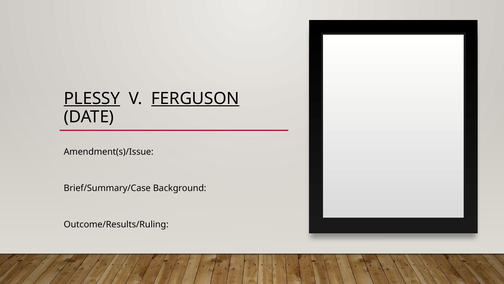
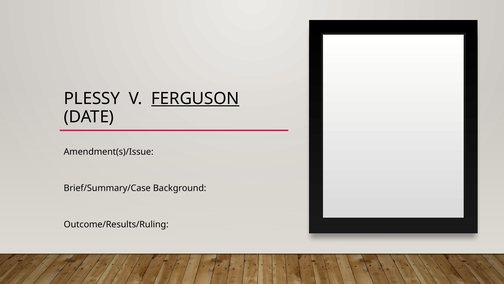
PLESSY underline: present -> none
